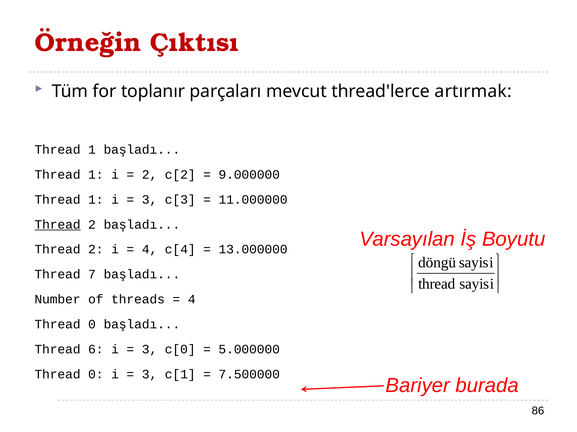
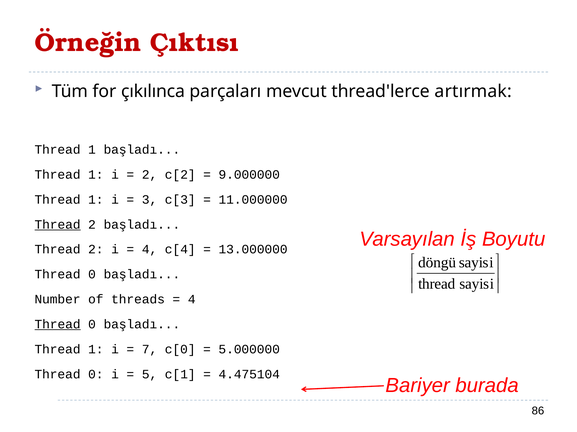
toplanır: toplanır -> çıkılınca
7 at (92, 275): 7 -> 0
Thread at (58, 325) underline: none -> present
6 at (96, 350): 6 -> 1
3 at (150, 350): 3 -> 7
3 at (150, 375): 3 -> 5
7.500000: 7.500000 -> 4.475104
